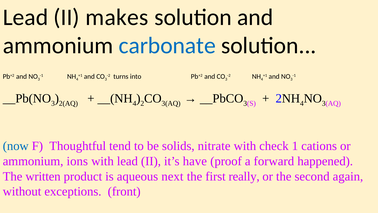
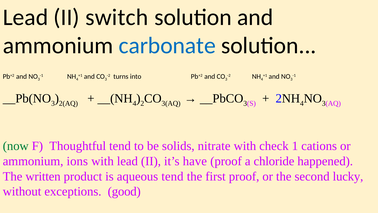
makes: makes -> switch
now colour: blue -> green
forward: forward -> chloride
aqueous next: next -> tend
first really: really -> proof
again: again -> lucky
front: front -> good
